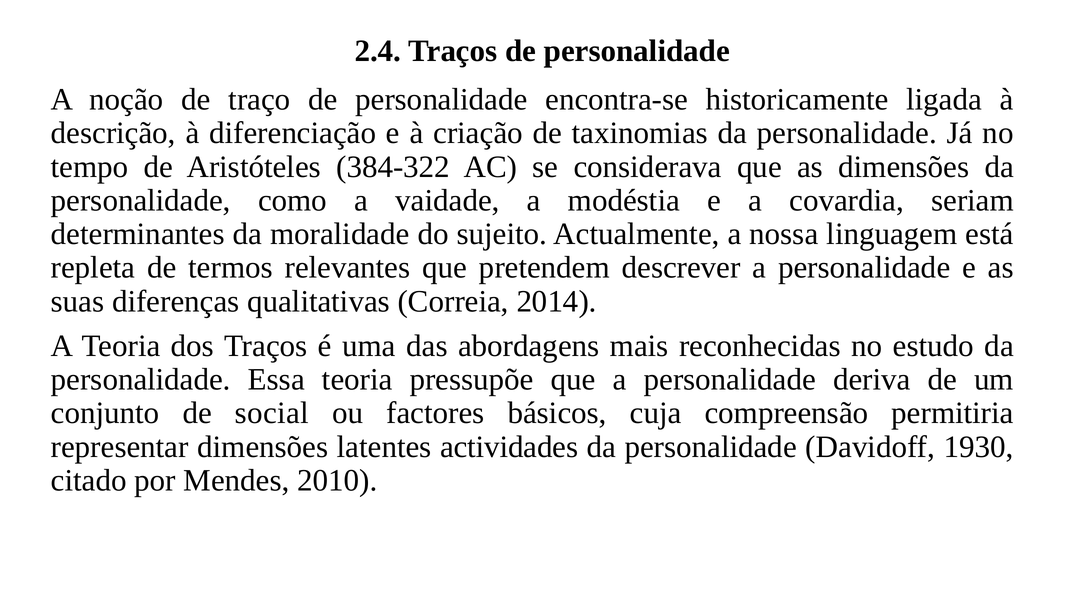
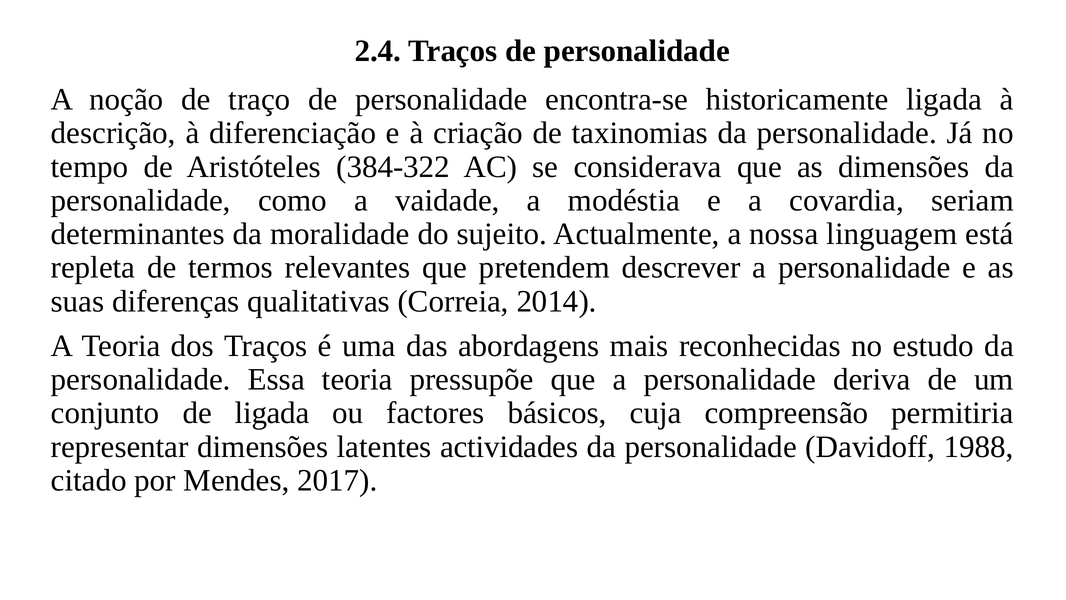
de social: social -> ligada
1930: 1930 -> 1988
2010: 2010 -> 2017
